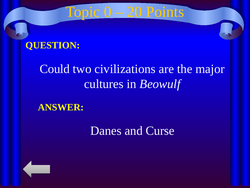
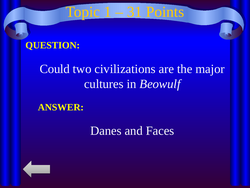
0: 0 -> 1
20: 20 -> 31
Curse: Curse -> Faces
